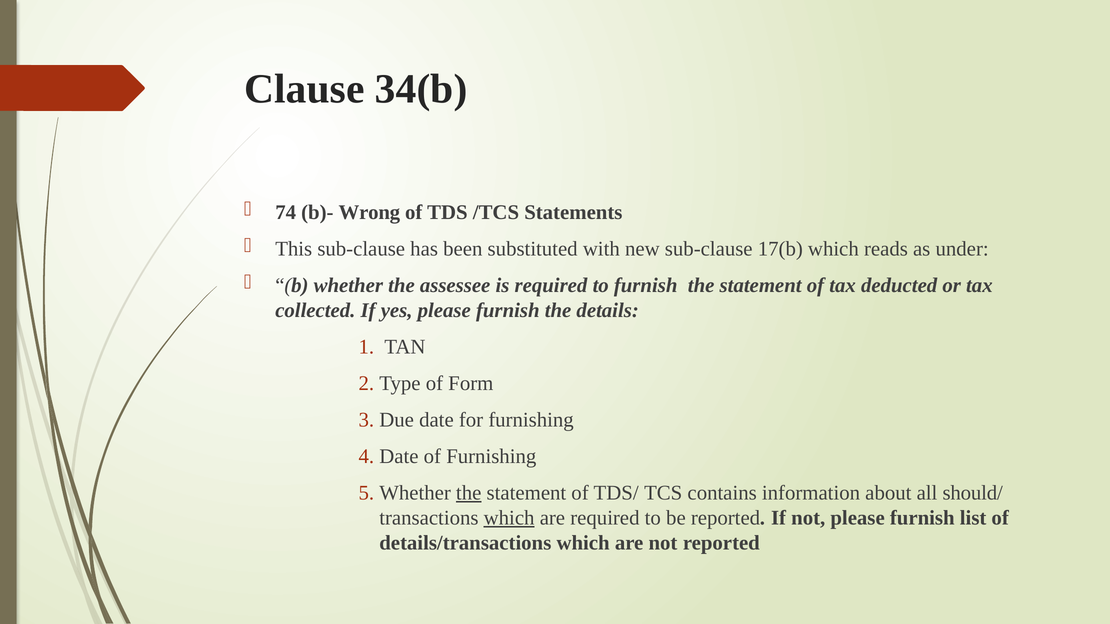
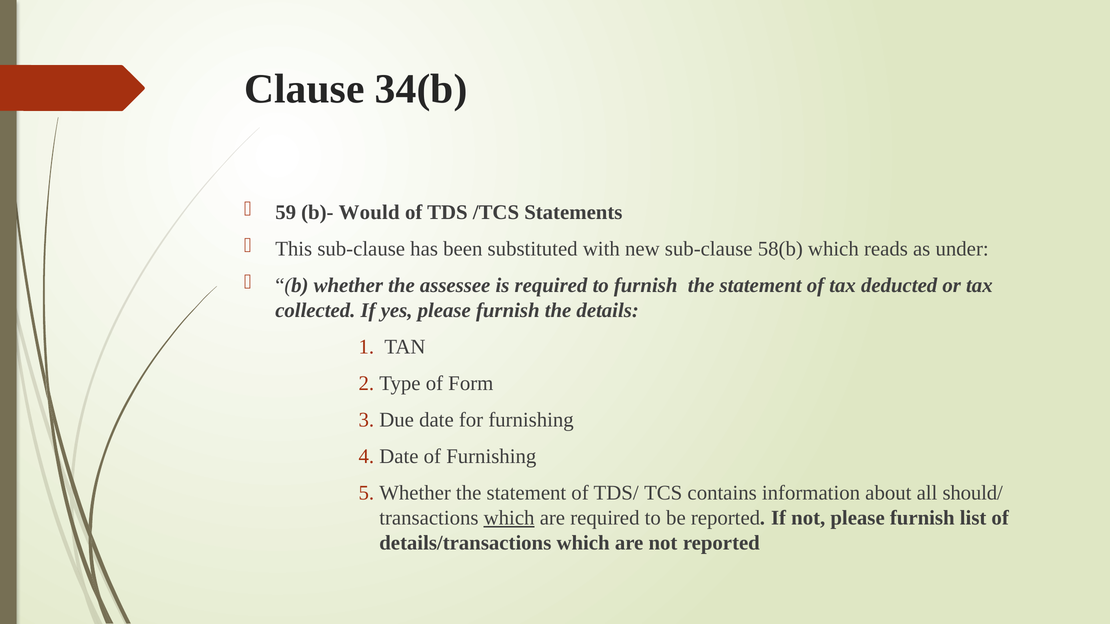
74: 74 -> 59
Wrong: Wrong -> Would
17(b: 17(b -> 58(b
the at (469, 493) underline: present -> none
